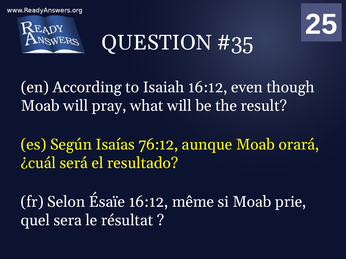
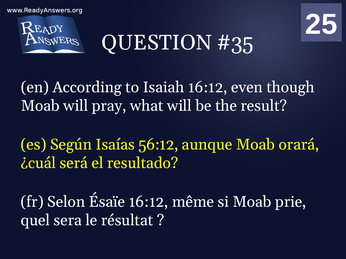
76:12: 76:12 -> 56:12
